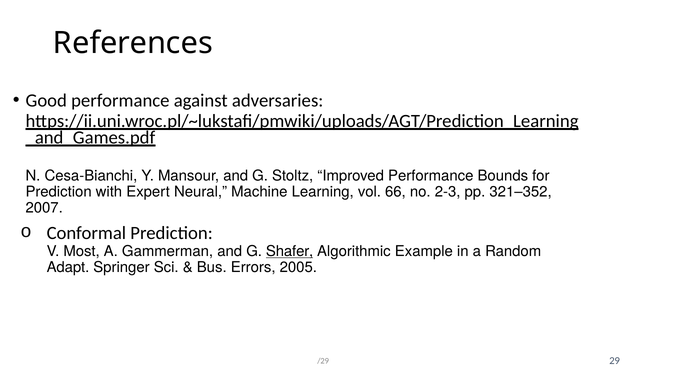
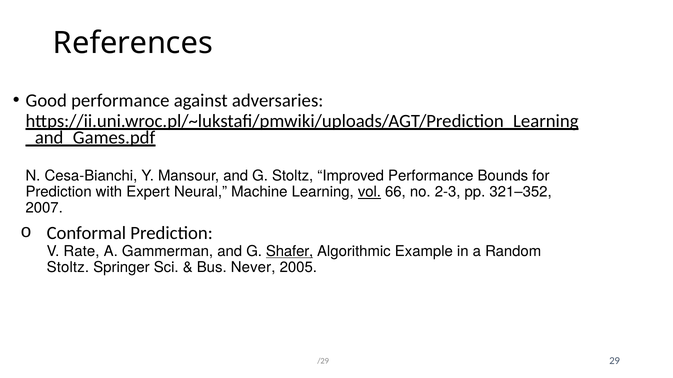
vol underline: none -> present
Most: Most -> Rate
Adapt at (68, 268): Adapt -> Stoltz
Errors: Errors -> Never
